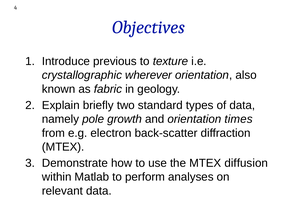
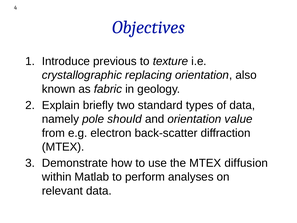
wherever: wherever -> replacing
growth: growth -> should
times: times -> value
